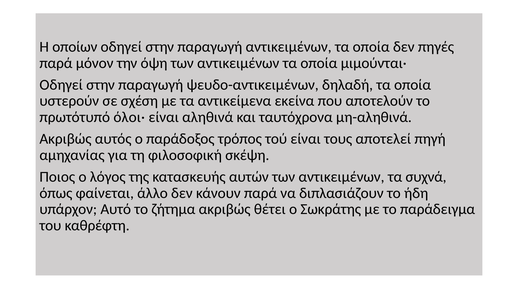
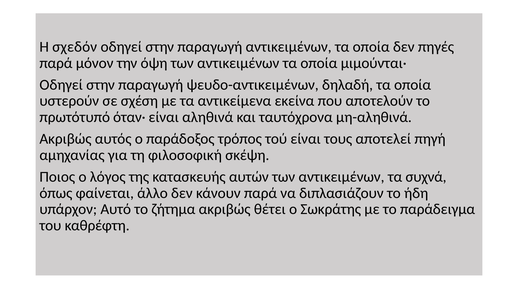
οποίων: οποίων -> σχεδόν
όλοι·: όλοι· -> όταν·
